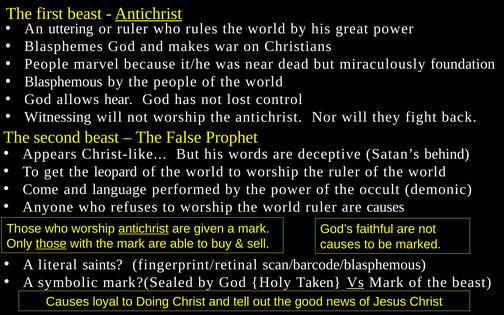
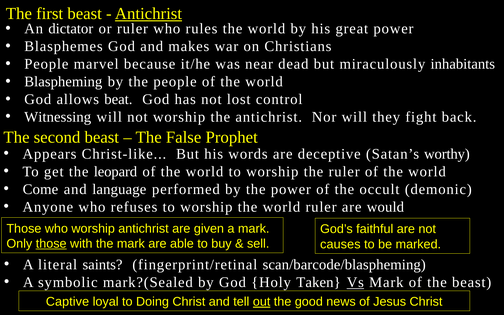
uttering: uttering -> dictator
foundation: foundation -> inhabitants
Blasphemous: Blasphemous -> Blaspheming
hear: hear -> beat
behind: behind -> worthy
are causes: causes -> would
antichrist at (144, 229) underline: present -> none
scan/barcode/blasphemous: scan/barcode/blasphemous -> scan/barcode/blaspheming
Causes at (67, 302): Causes -> Captive
out underline: none -> present
